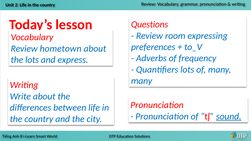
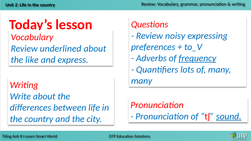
room: room -> noisy
hometown: hometown -> underlined
frequency underline: none -> present
the lots: lots -> like
